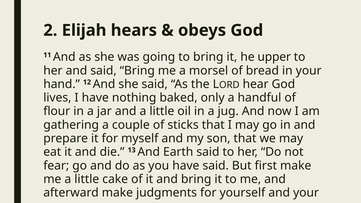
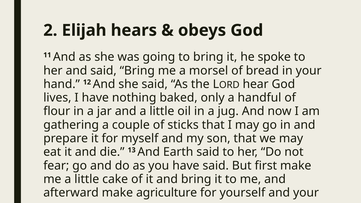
upper: upper -> spoke
judgments: judgments -> agriculture
